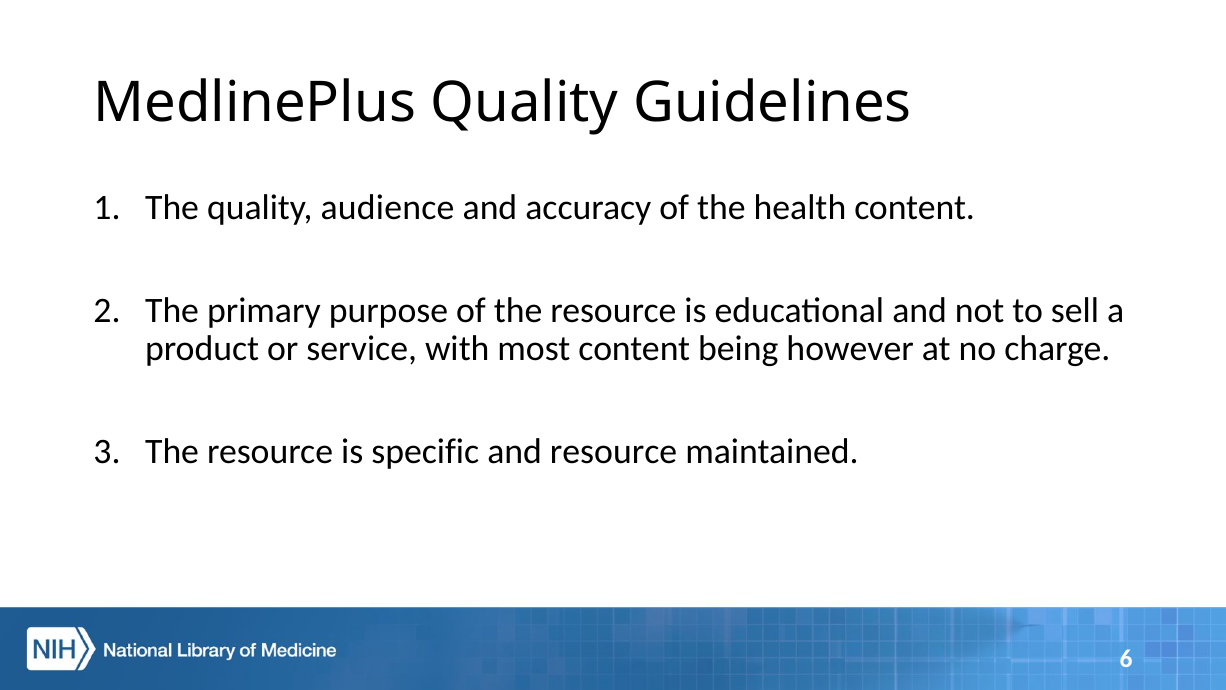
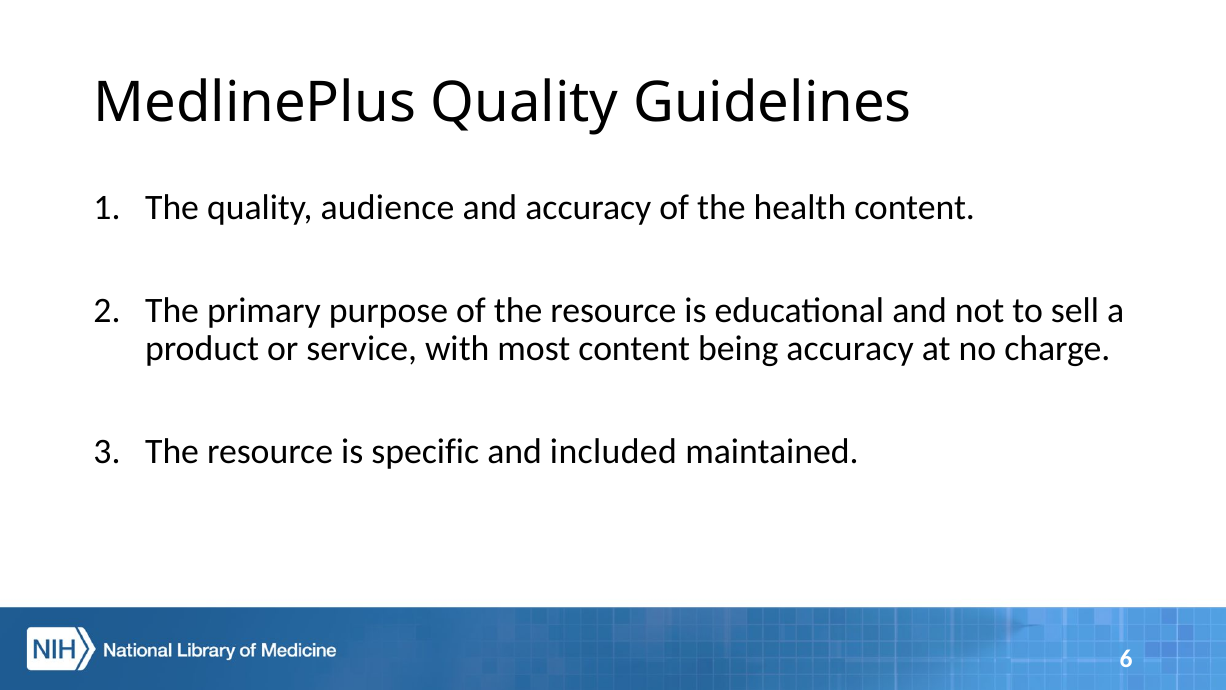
being however: however -> accuracy
and resource: resource -> included
